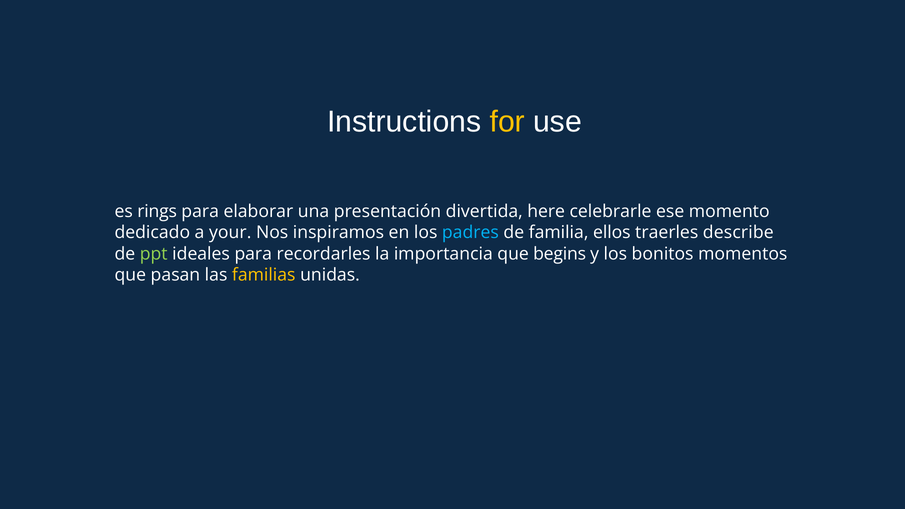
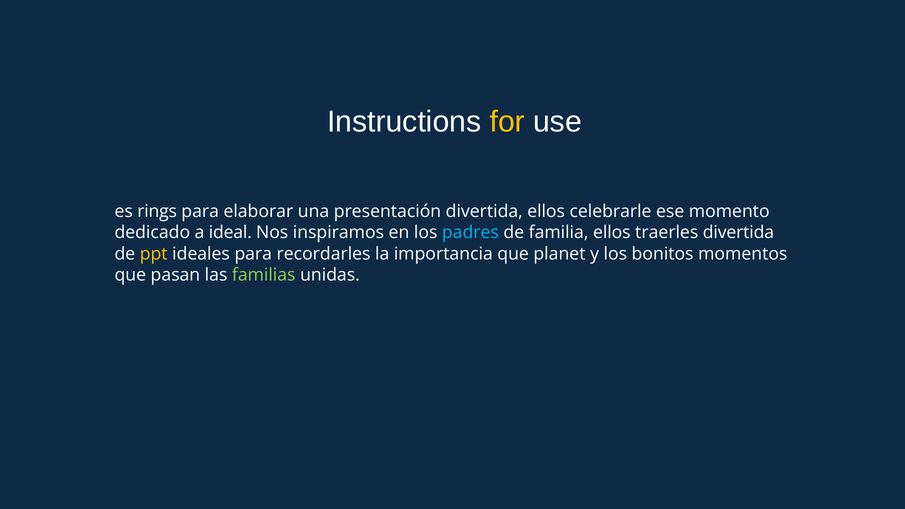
divertida here: here -> ellos
your: your -> ideal
traerles describe: describe -> divertida
ppt colour: light green -> yellow
begins: begins -> planet
familias colour: yellow -> light green
